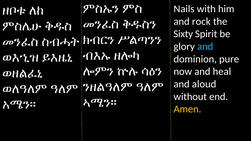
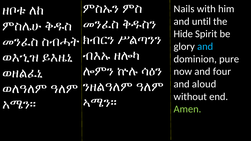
rock: rock -> until
Sixty: Sixty -> Hide
heal: heal -> four
Amen colour: yellow -> light green
